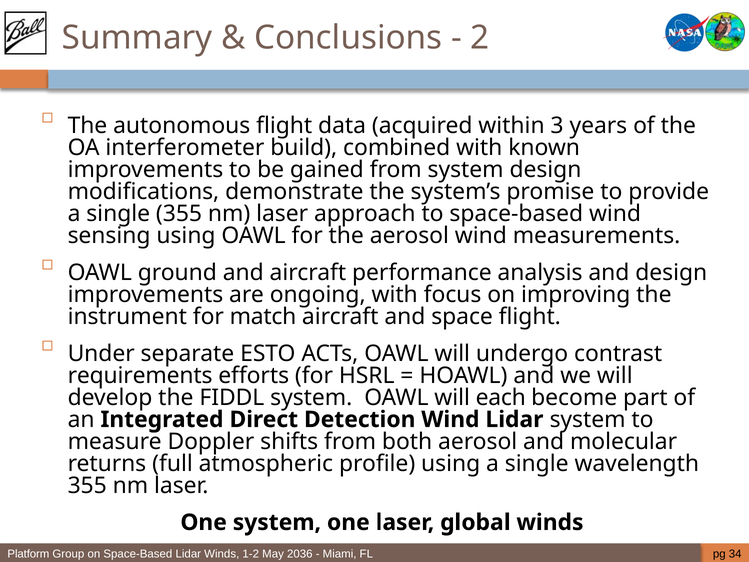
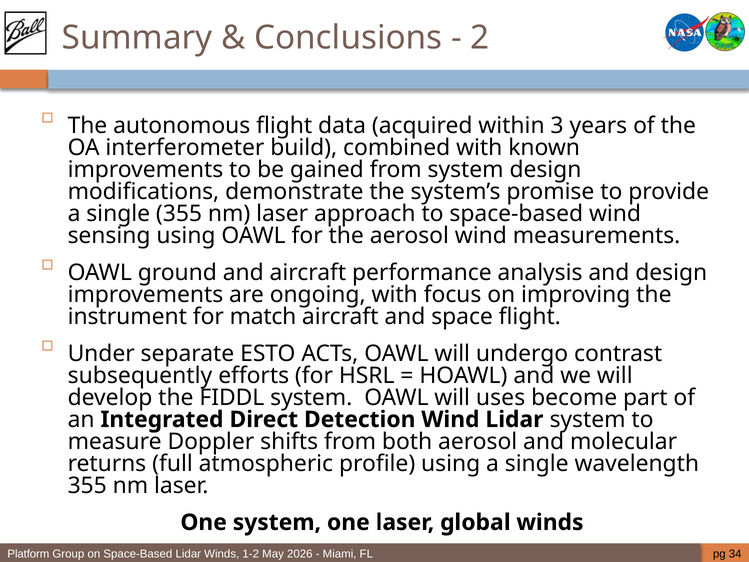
requirements: requirements -> subsequently
each: each -> uses
2036: 2036 -> 2026
